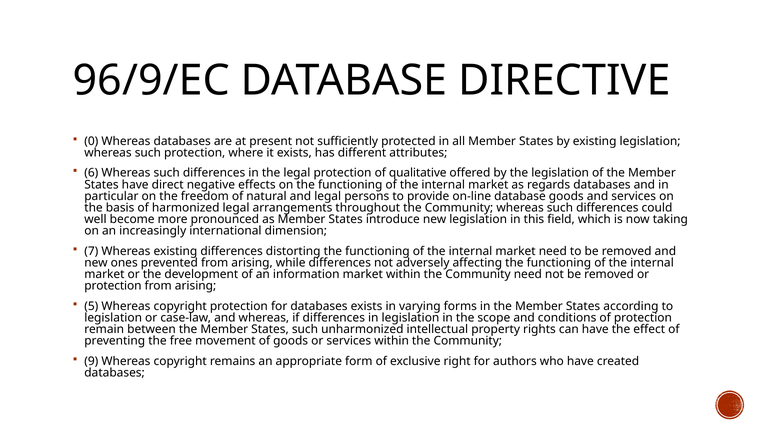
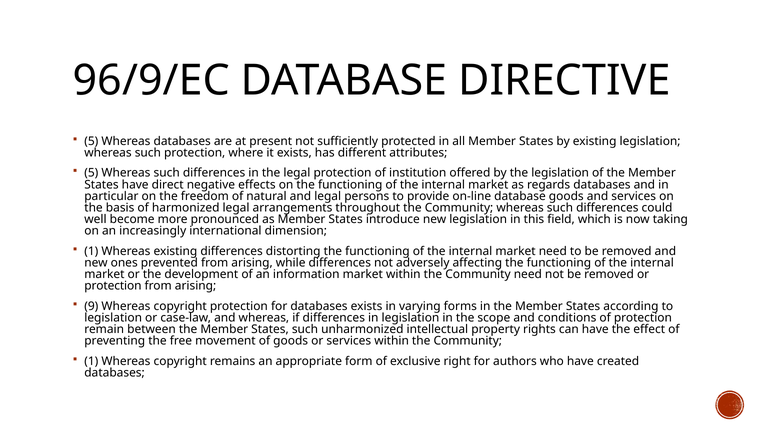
0 at (91, 141): 0 -> 5
6 at (91, 173): 6 -> 5
qualitative: qualitative -> institution
7 at (91, 251): 7 -> 1
5: 5 -> 9
9 at (91, 361): 9 -> 1
